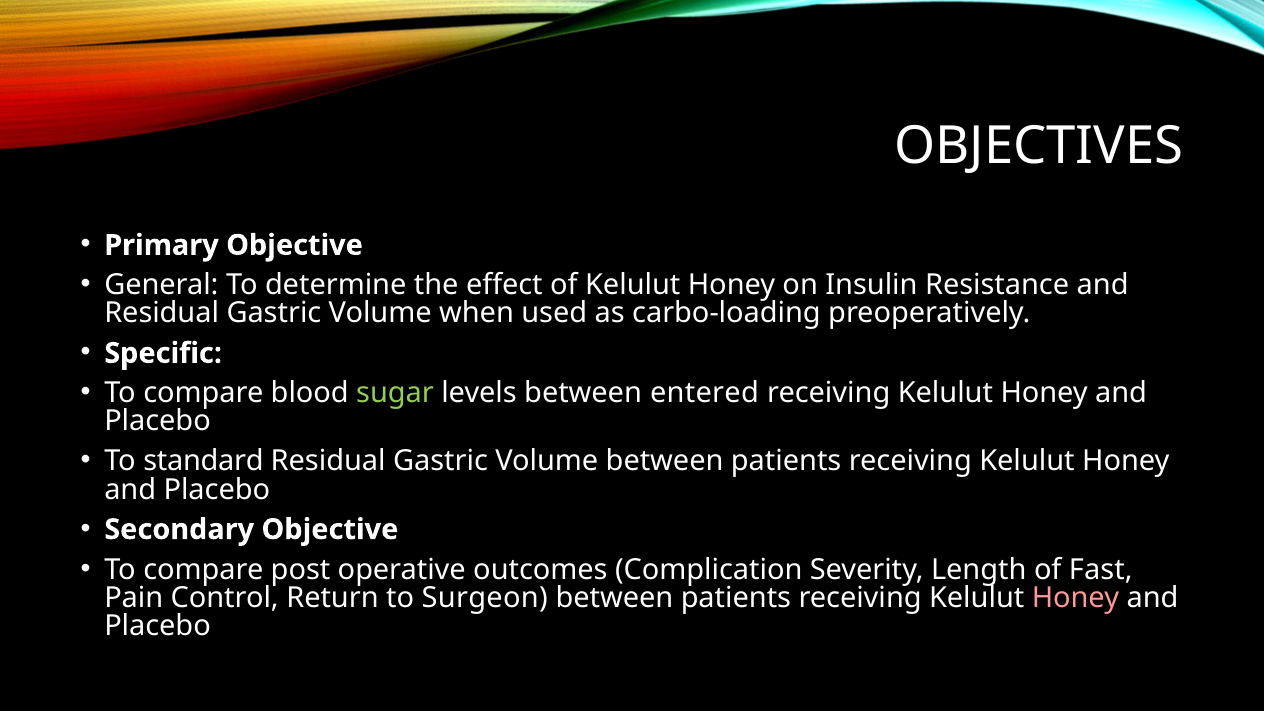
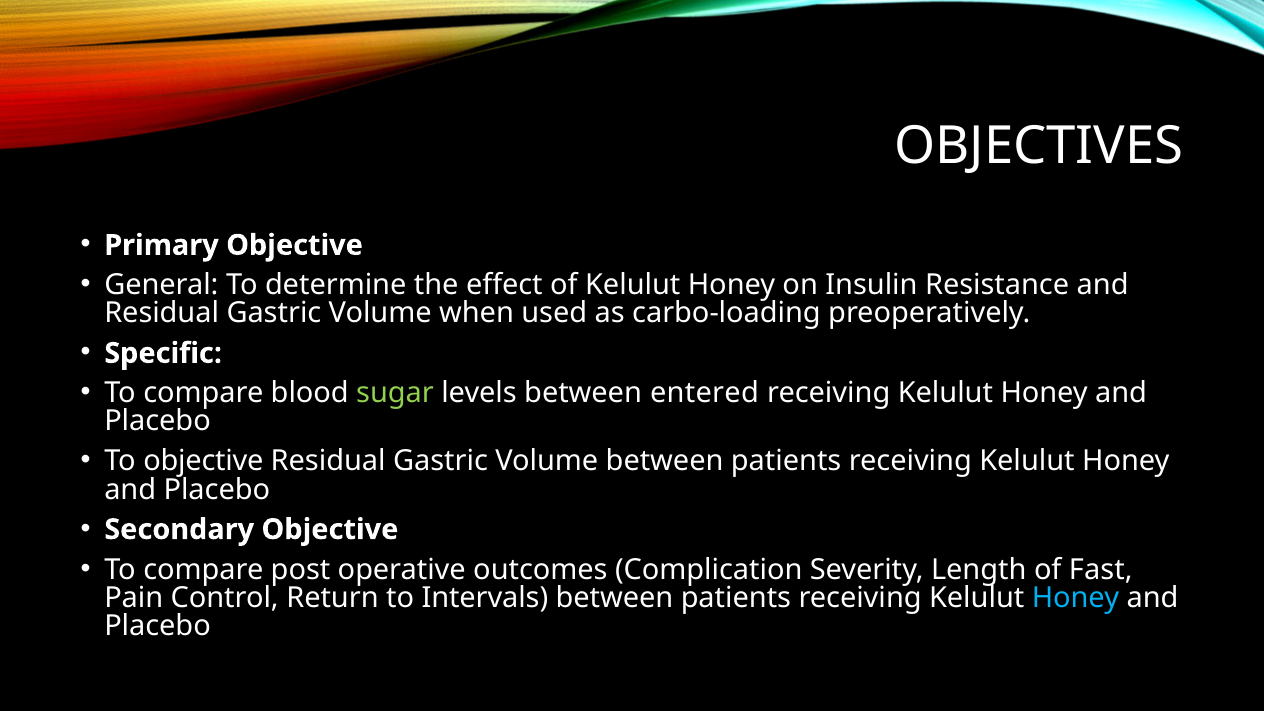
To standard: standard -> objective
Surgeon: Surgeon -> Intervals
Honey at (1076, 598) colour: pink -> light blue
